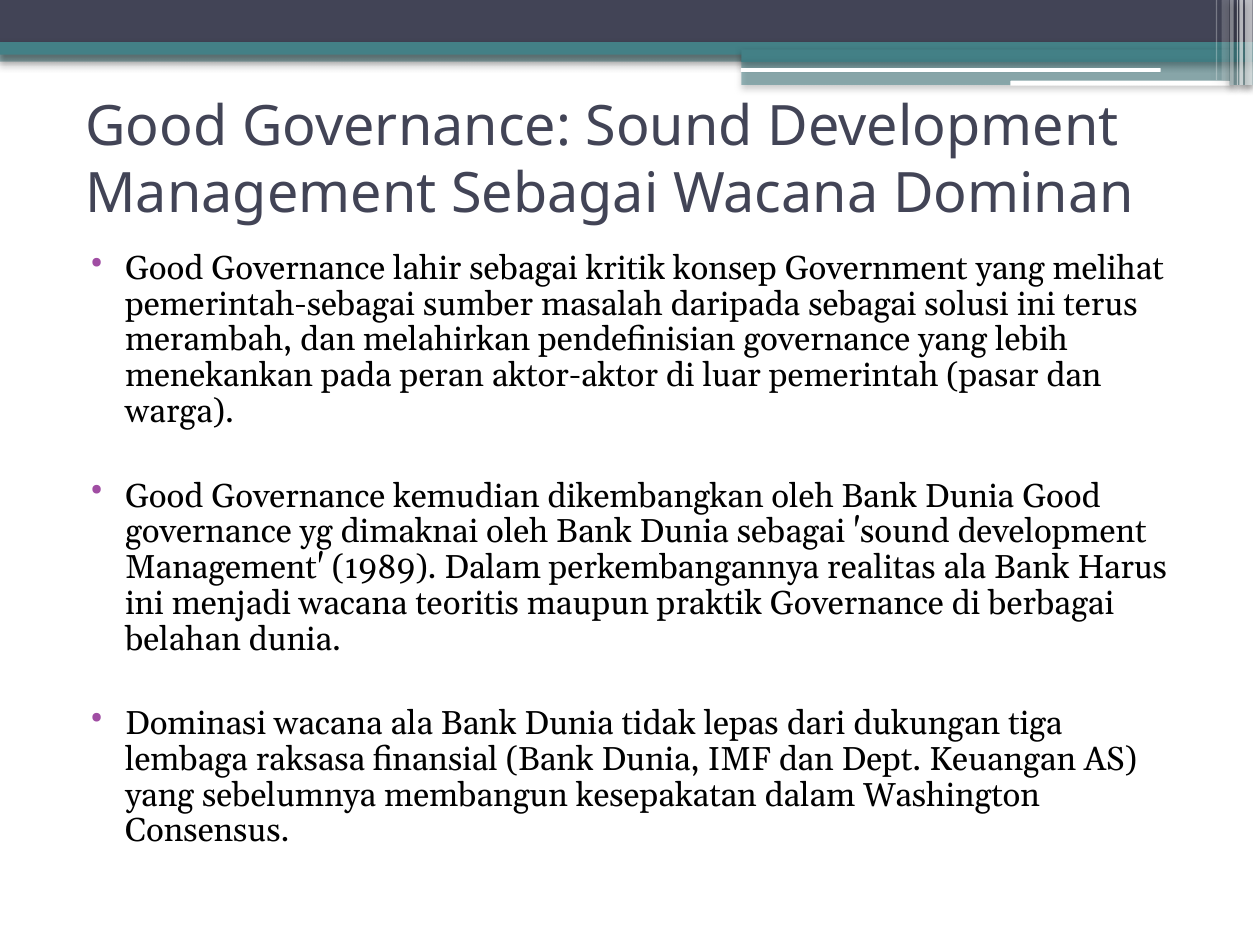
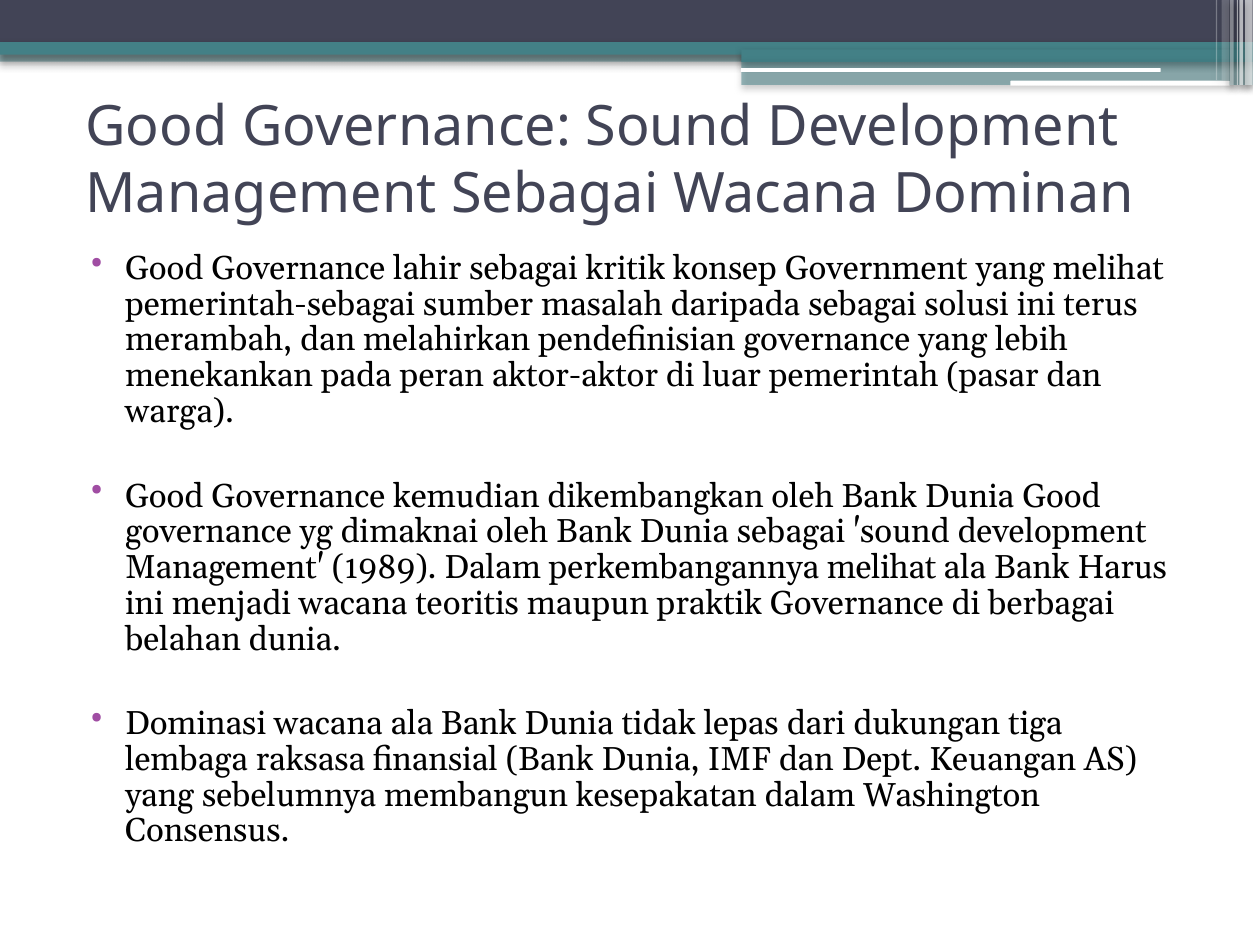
perkembangannya realitas: realitas -> melihat
